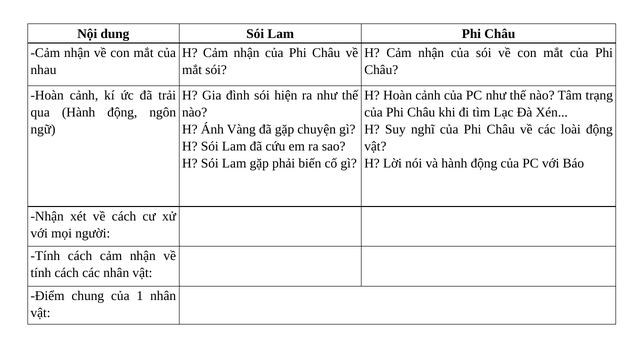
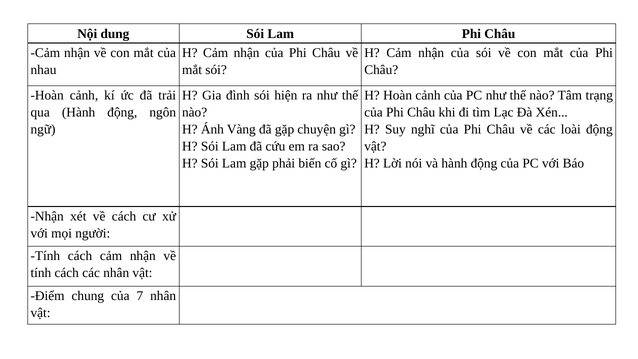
1: 1 -> 7
